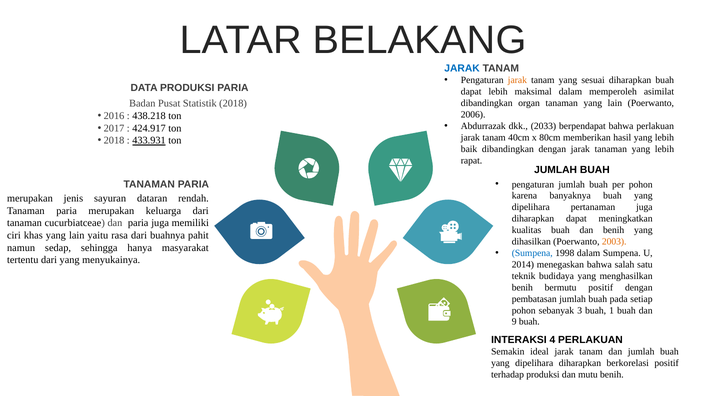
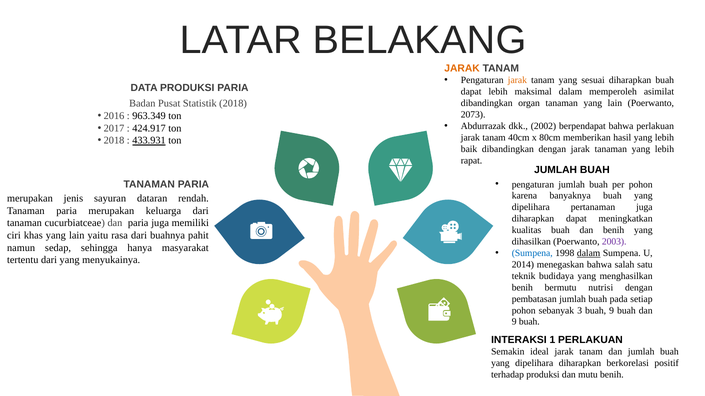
JARAK at (462, 68) colour: blue -> orange
2006: 2006 -> 2073
438.218: 438.218 -> 963.349
2033: 2033 -> 2002
2003 colour: orange -> purple
dalam at (589, 253) underline: none -> present
bermutu positif: positif -> nutrisi
buah 1: 1 -> 9
4: 4 -> 1
